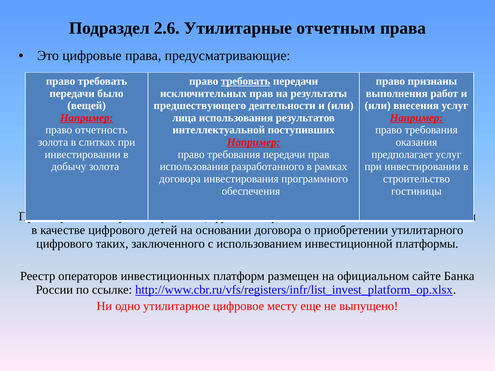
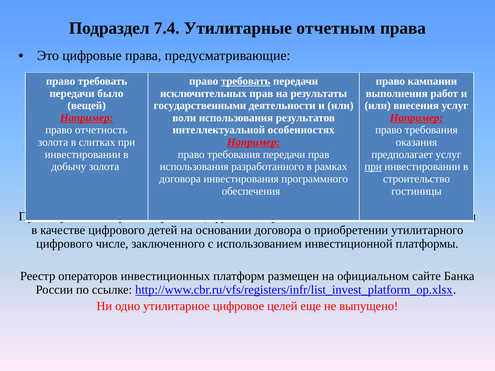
2.6: 2.6 -> 7.4
признаны: признаны -> кампании
предшествующего: предшествующего -> государственными
лица: лица -> воли
поступивших: поступивших -> особенностях
при at (373, 167) underline: none -> present
таких: таких -> числе
месту: месту -> целей
